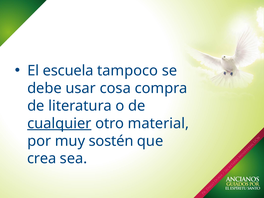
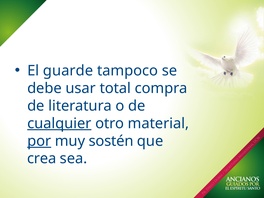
escuela: escuela -> guarde
cosa: cosa -> total
por underline: none -> present
